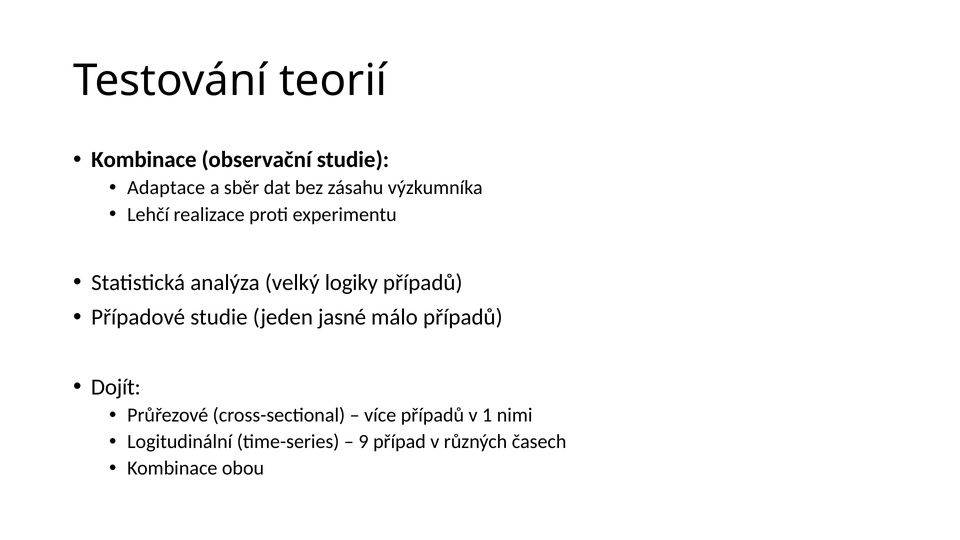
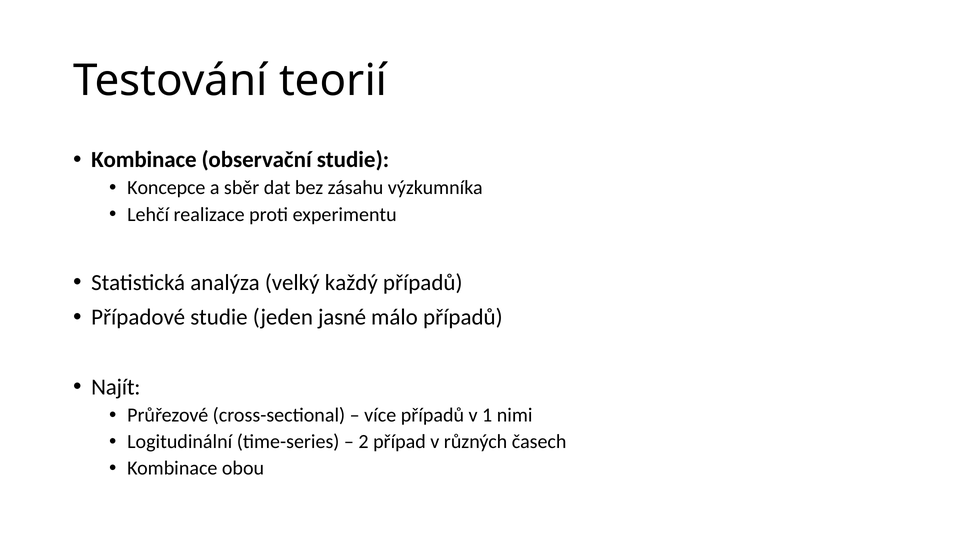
Adaptace: Adaptace -> Koncepce
logiky: logiky -> každý
Dojít: Dojít -> Najít
9: 9 -> 2
